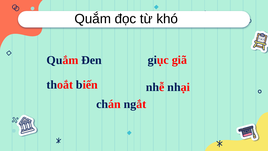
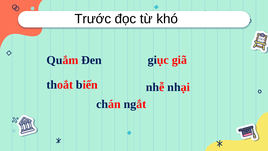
Quắm at (93, 19): Quắm -> Trước
